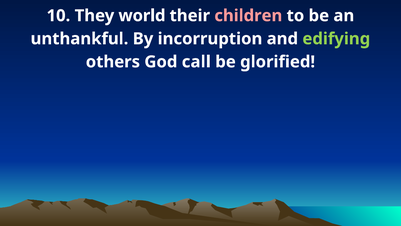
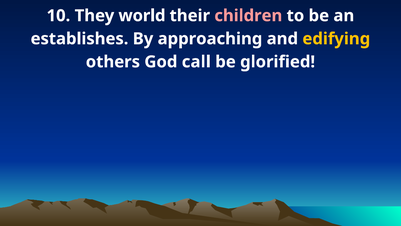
unthankful: unthankful -> establishes
incorruption: incorruption -> approaching
edifying colour: light green -> yellow
